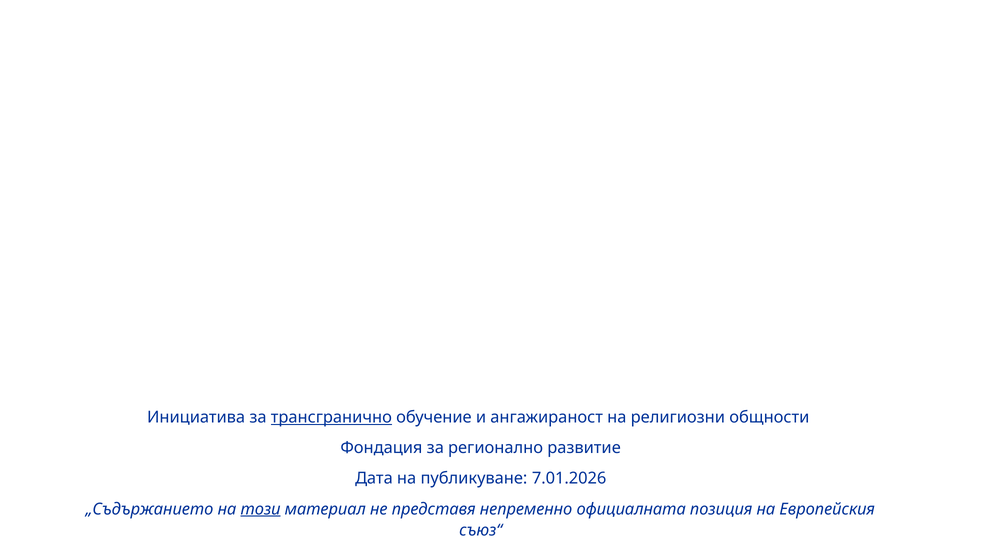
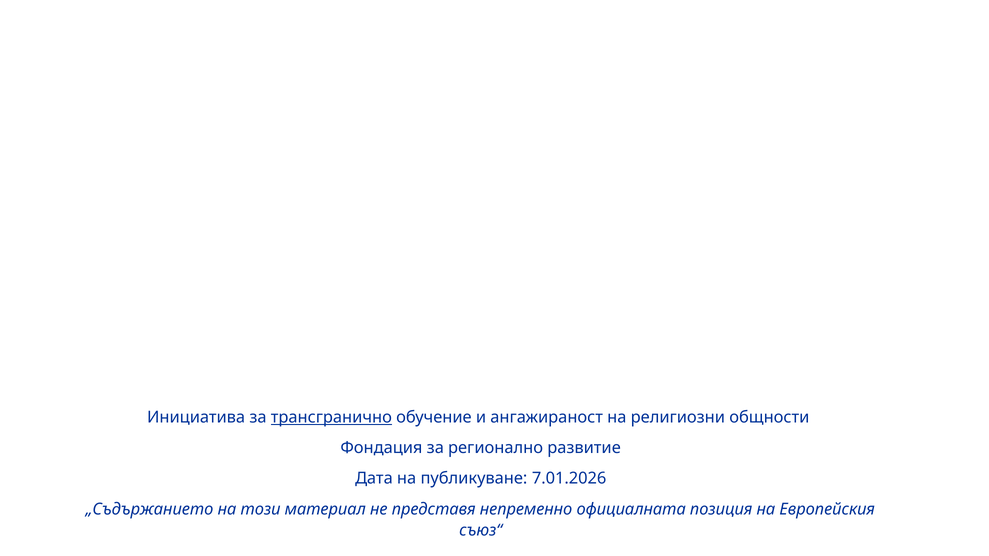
този underline: present -> none
